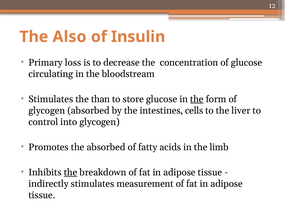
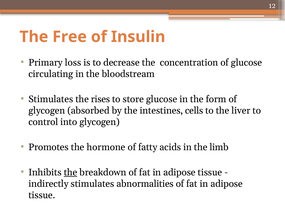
Also: Also -> Free
than: than -> rises
the at (197, 99) underline: present -> none
the absorbed: absorbed -> hormone
measurement: measurement -> abnormalities
